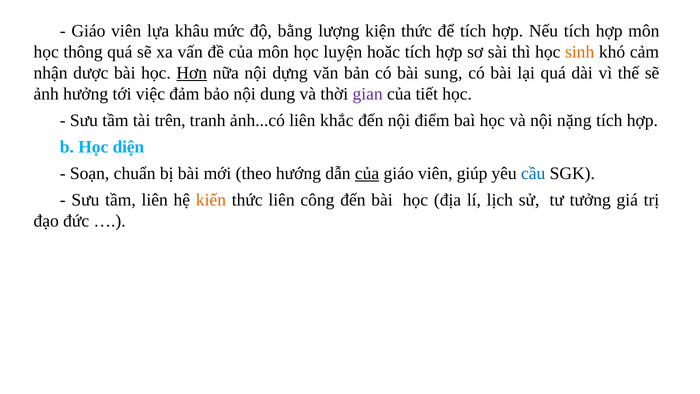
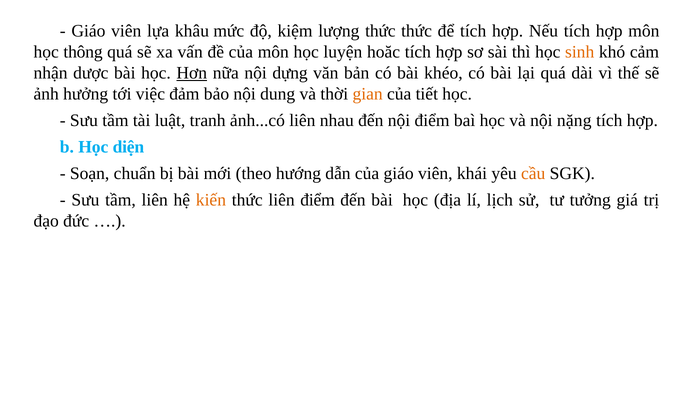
bằng: bằng -> kiệm
lượng kiện: kiện -> thức
sung: sung -> khéo
gian colour: purple -> orange
trên: trên -> luật
khắc: khắc -> nhau
của at (367, 173) underline: present -> none
giúp: giúp -> khái
cầu colour: blue -> orange
liên công: công -> điểm
